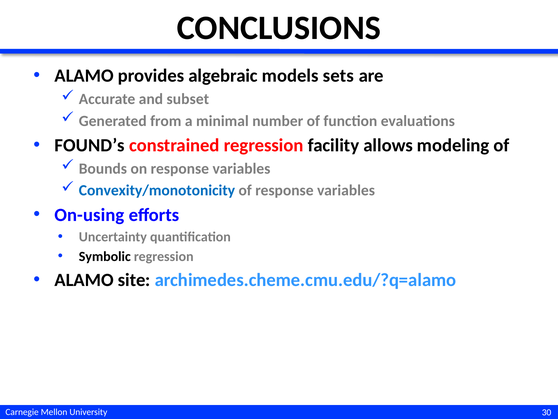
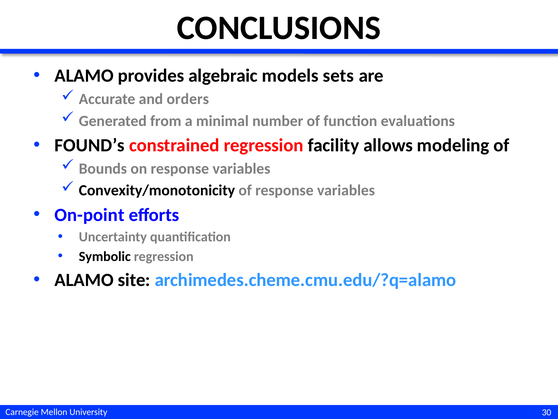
subset: subset -> orders
Convexity/monotonicity colour: blue -> black
On-using: On-using -> On-point
